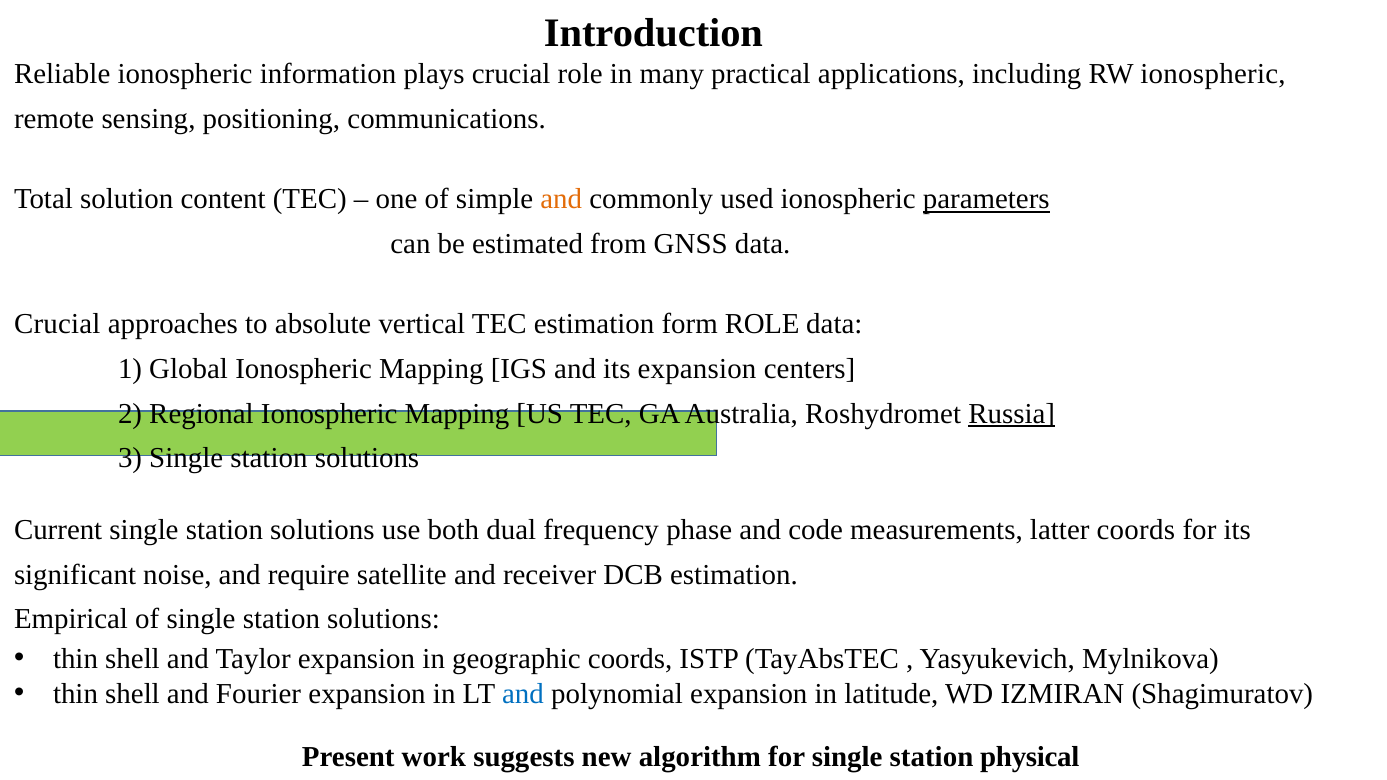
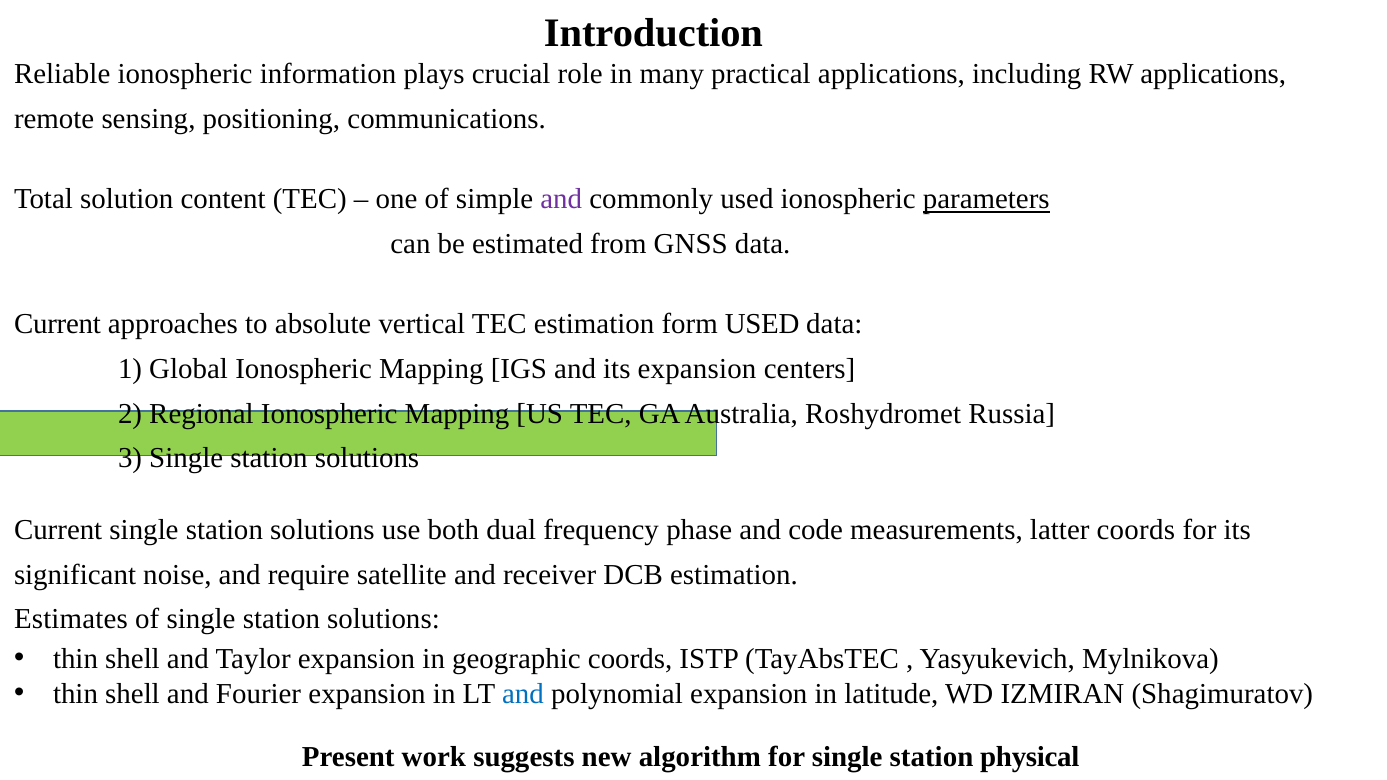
RW ionospheric: ionospheric -> applications
and at (561, 199) colour: orange -> purple
Crucial at (57, 324): Crucial -> Current
form ROLE: ROLE -> USED
Russia underline: present -> none
Empirical: Empirical -> Estimates
